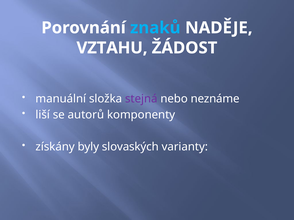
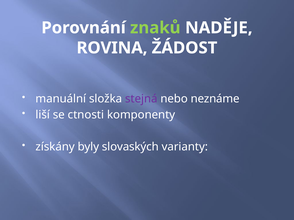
znaků colour: light blue -> light green
VZTAHU: VZTAHU -> ROVINA
autorů: autorů -> ctnosti
